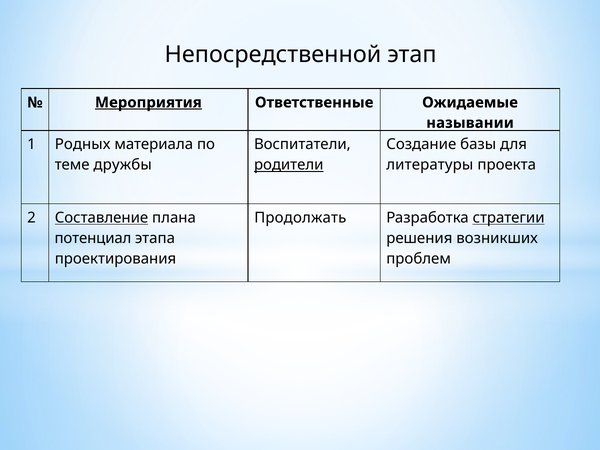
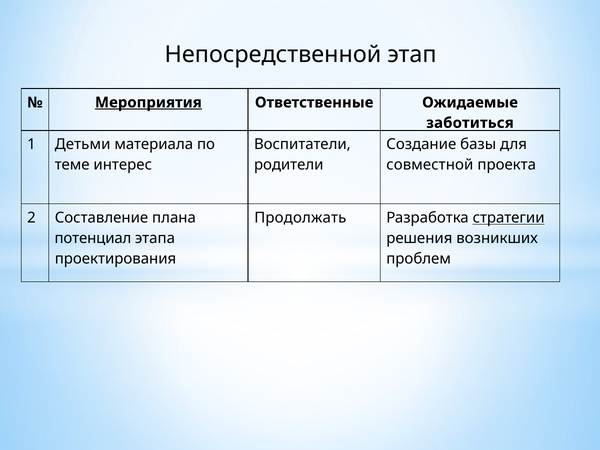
назывании: назывании -> заботиться
Родных: Родных -> Детьми
дружбы: дружбы -> интерес
родители underline: present -> none
литературы: литературы -> совместной
Составление underline: present -> none
